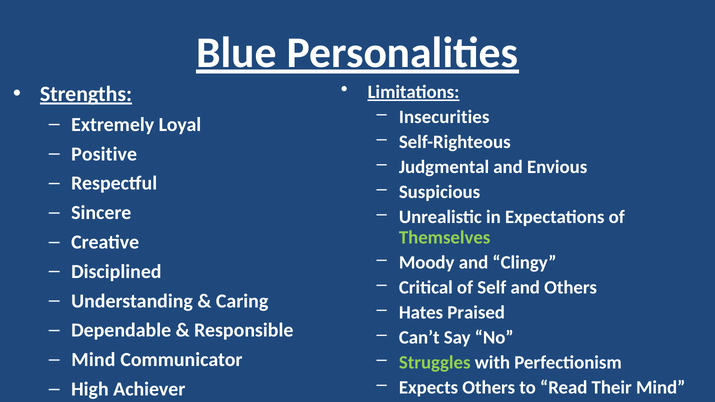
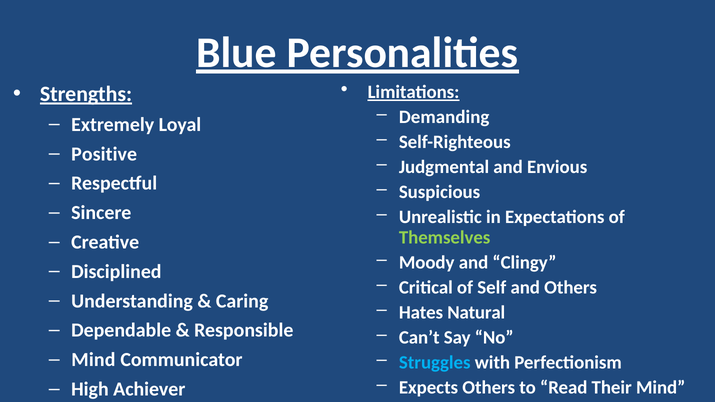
Insecurities: Insecurities -> Demanding
Praised: Praised -> Natural
Struggles colour: light green -> light blue
